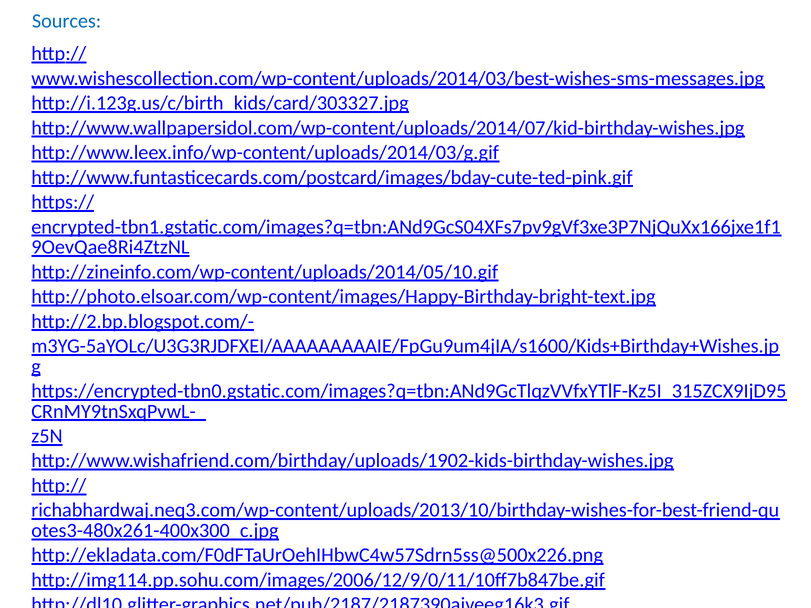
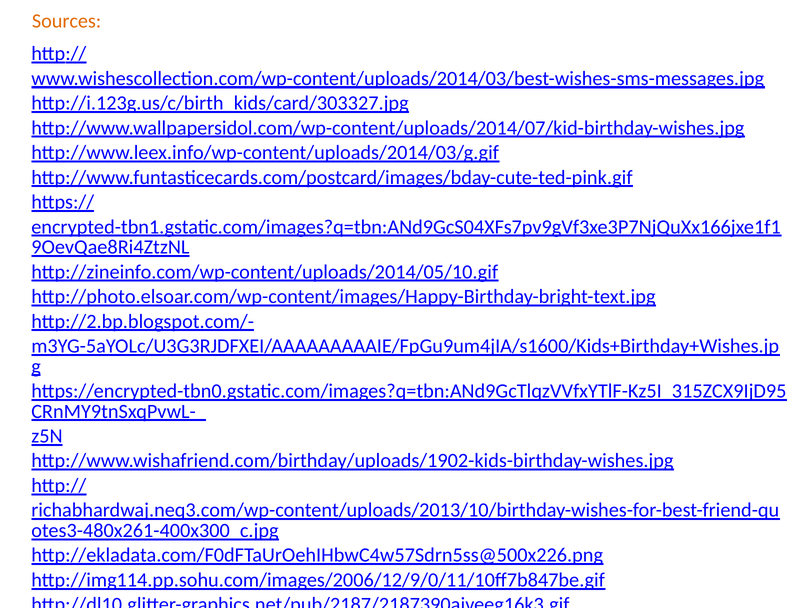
Sources colour: blue -> orange
